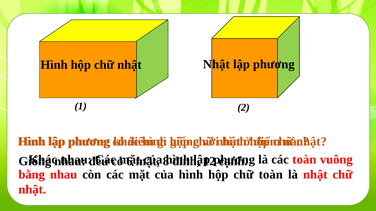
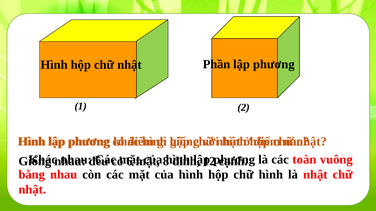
Nhật at (216, 64): Nhật -> Phần
chữ toàn: toàn -> hình
